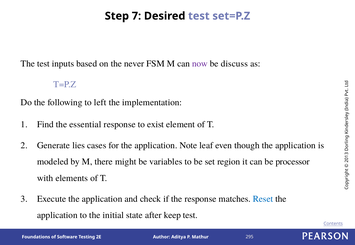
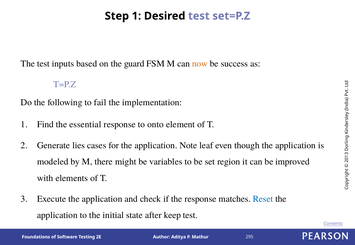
Step 7: 7 -> 1
never: never -> guard
now colour: purple -> orange
discuss: discuss -> success
left: left -> fail
exist: exist -> onto
processor: processor -> improved
